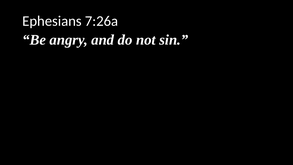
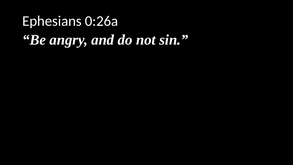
7:26a: 7:26a -> 0:26a
